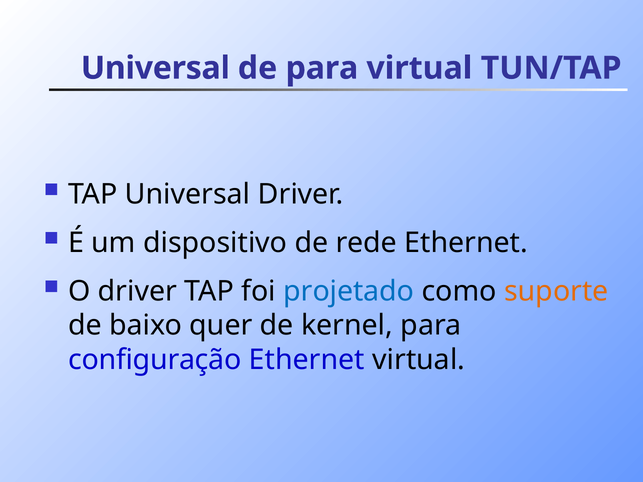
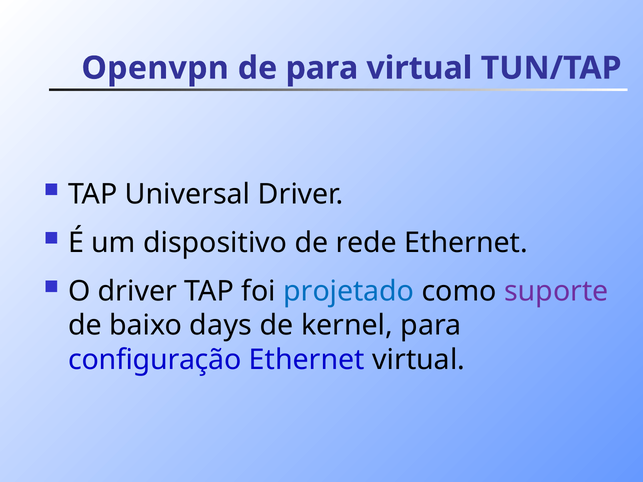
Universal at (155, 68): Universal -> Openvpn
suporte colour: orange -> purple
quer: quer -> days
